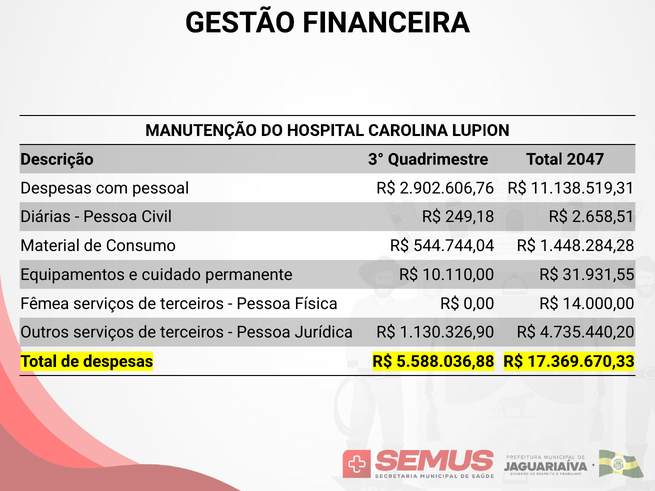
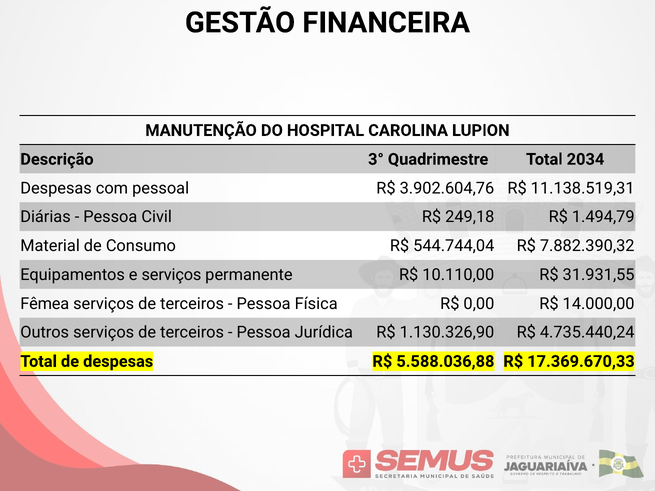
2047: 2047 -> 2034
2.902.606,76: 2.902.606,76 -> 3.902.604,76
2.658,51: 2.658,51 -> 1.494,79
1.448.284,28: 1.448.284,28 -> 7.882.390,32
e cuidado: cuidado -> serviços
4.735.440,20: 4.735.440,20 -> 4.735.440,24
